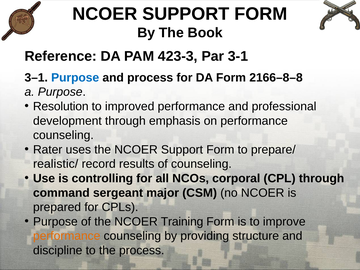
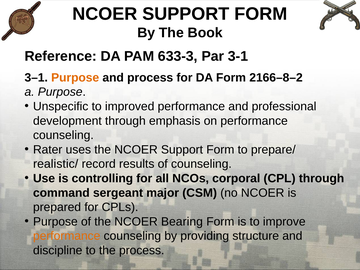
423-3: 423-3 -> 633-3
Purpose at (75, 78) colour: blue -> orange
2166–8–8: 2166–8–8 -> 2166–8–2
Resolution: Resolution -> Unspecific
Training: Training -> Bearing
